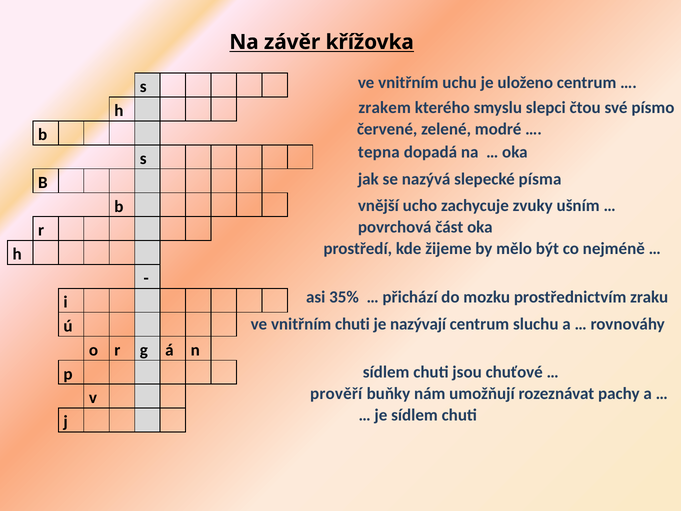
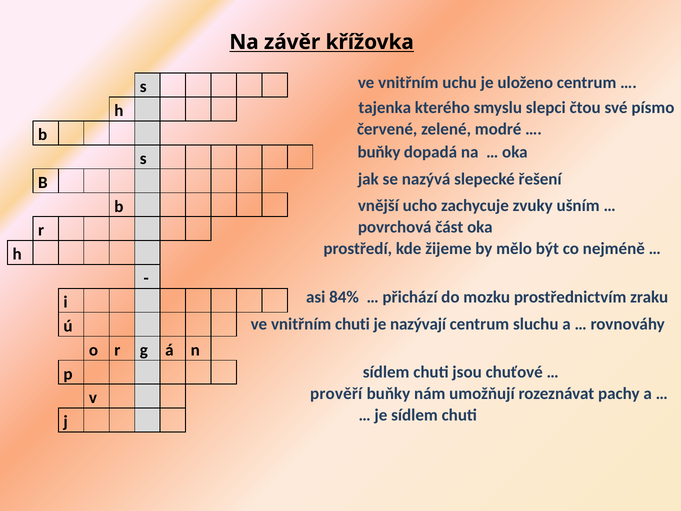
zrakem: zrakem -> tajenka
tepna at (379, 152): tepna -> buňky
písma: písma -> řešení
35%: 35% -> 84%
